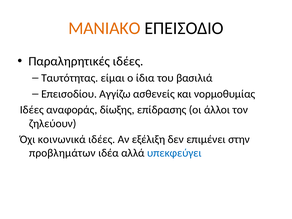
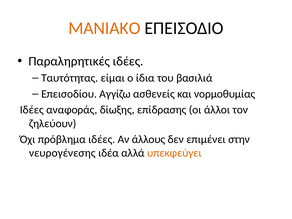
κοινωνικά: κοινωνικά -> πρόβλημα
εξέλιξη: εξέλιξη -> άλλους
προβλημάτων: προβλημάτων -> νευρογένεσης
υπεκφεύγει colour: blue -> orange
